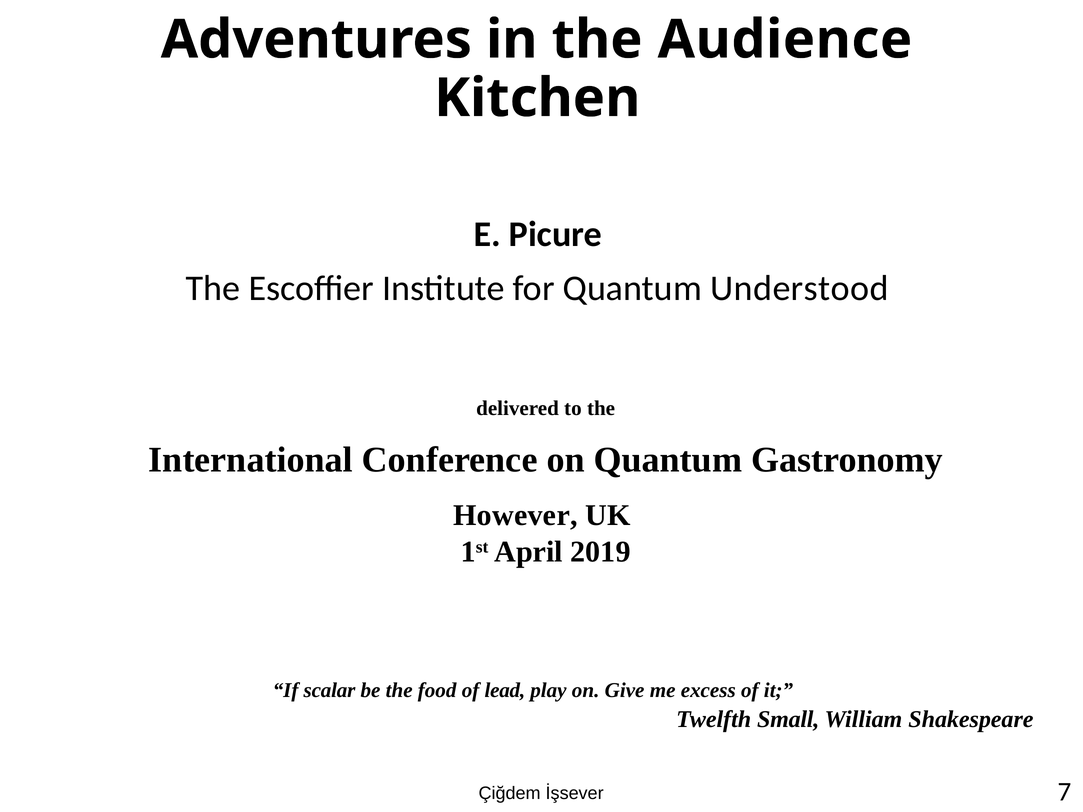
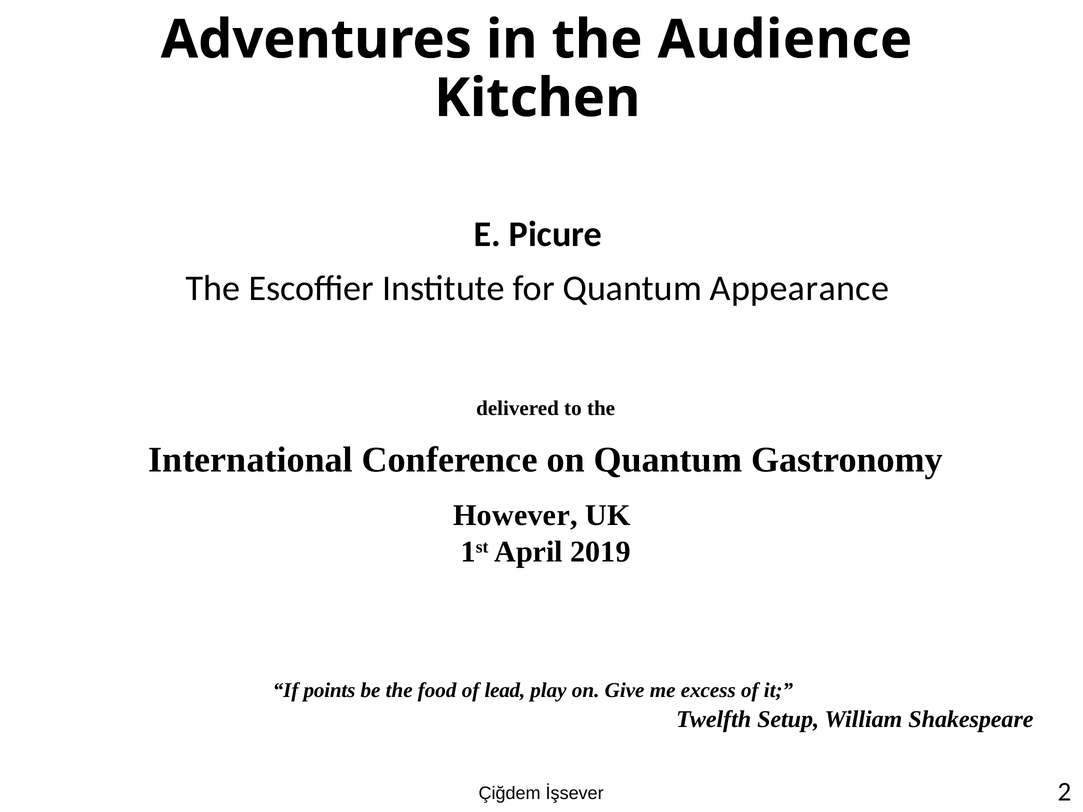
Understood: Understood -> Appearance
scalar: scalar -> points
Small: Small -> Setup
7: 7 -> 2
